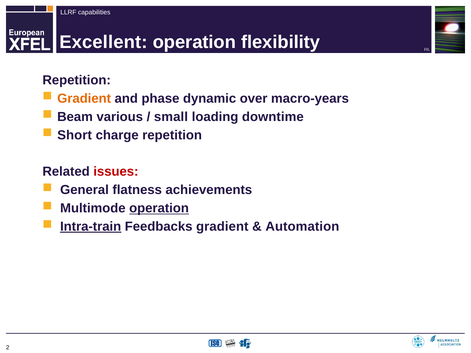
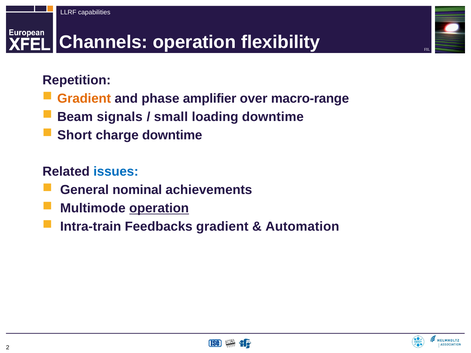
Excellent: Excellent -> Channels
dynamic: dynamic -> amplifier
macro-years: macro-years -> macro-range
various: various -> signals
charge repetition: repetition -> downtime
issues colour: red -> blue
flatness: flatness -> nominal
Intra-train underline: present -> none
